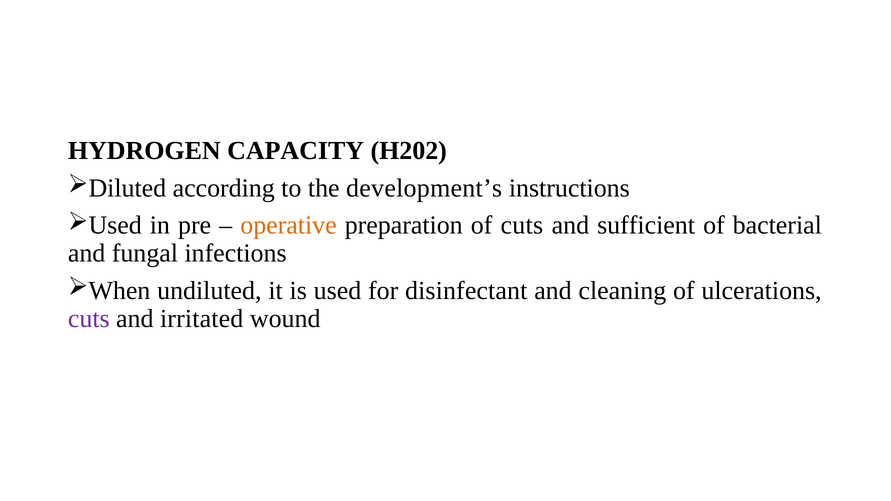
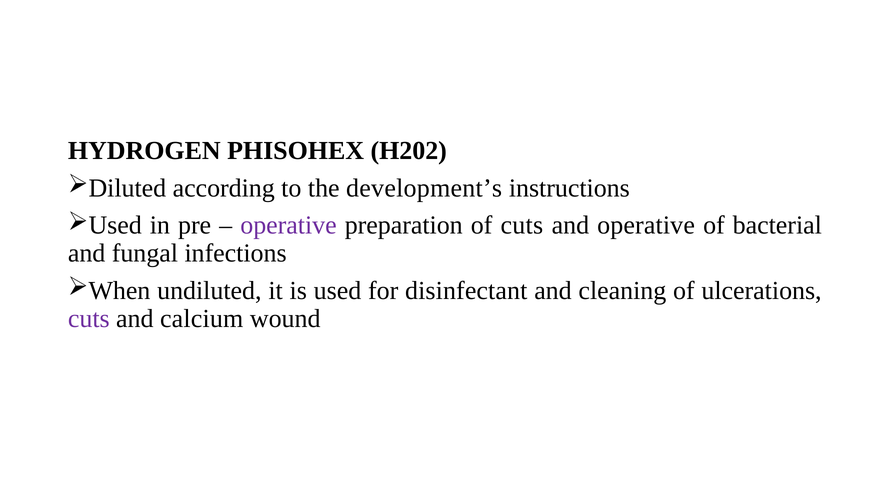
CAPACITY: CAPACITY -> PHISOHEX
operative at (288, 225) colour: orange -> purple
and sufficient: sufficient -> operative
irritated: irritated -> calcium
